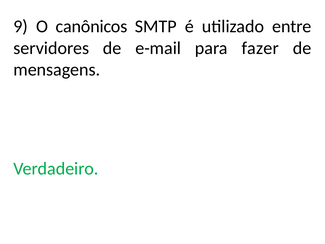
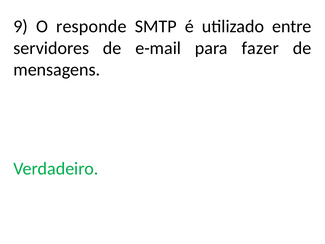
canônicos: canônicos -> responde
